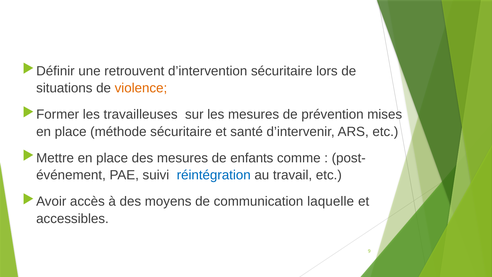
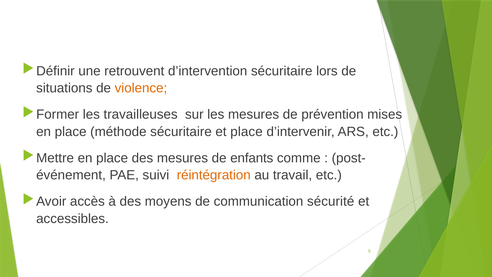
et santé: santé -> place
réintégration colour: blue -> orange
laquelle: laquelle -> sécurité
